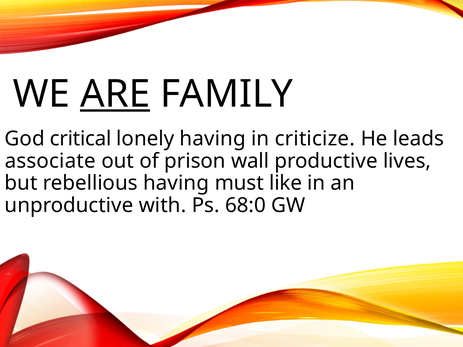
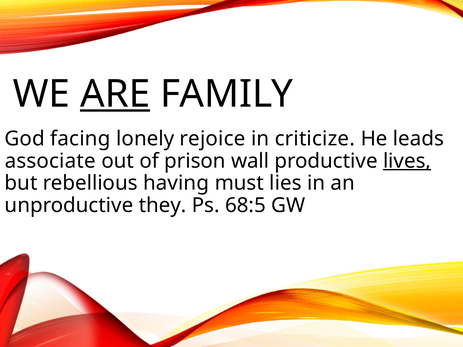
critical: critical -> facing
lonely having: having -> rejoice
lives underline: none -> present
like: like -> lies
with: with -> they
68:0: 68:0 -> 68:5
